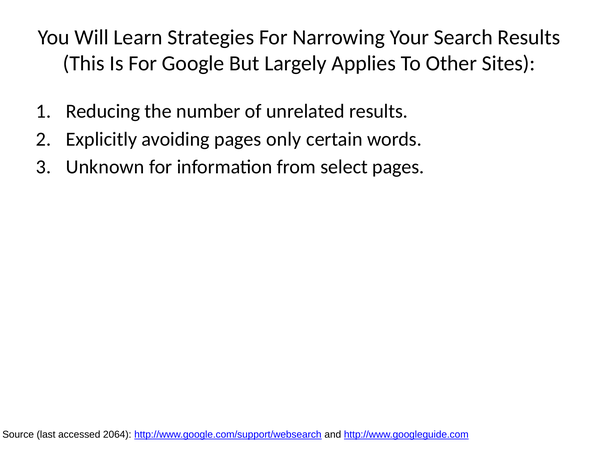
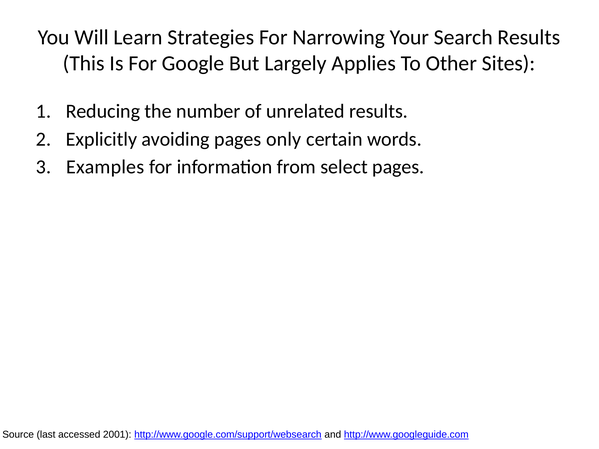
Unknown: Unknown -> Examples
2064: 2064 -> 2001
